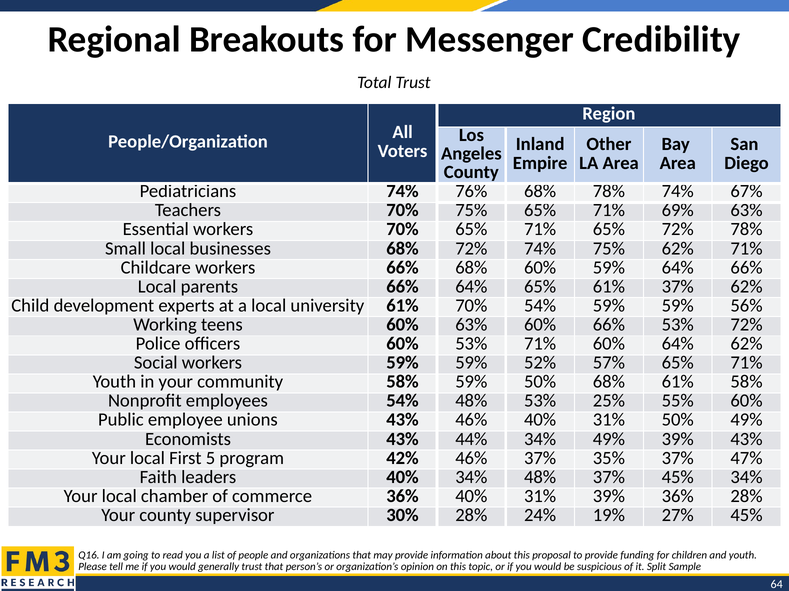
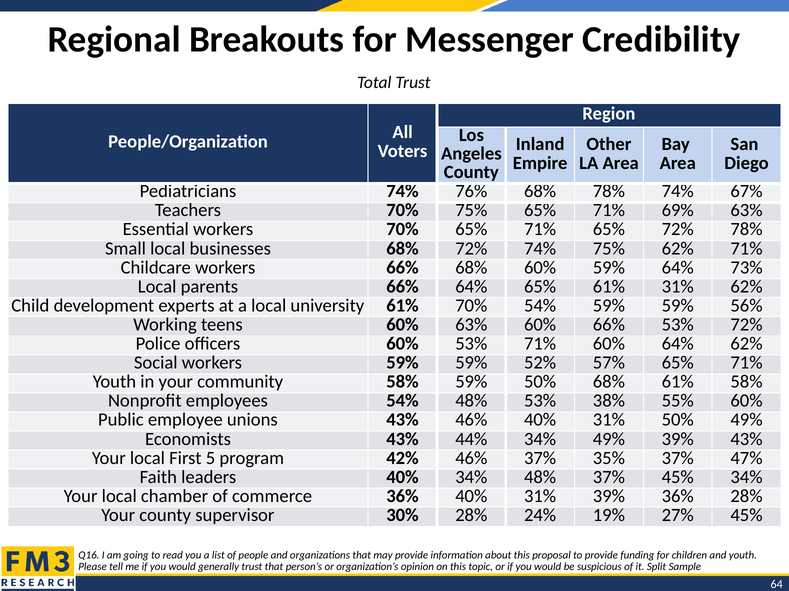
64% 66%: 66% -> 73%
61% 37%: 37% -> 31%
25%: 25% -> 38%
